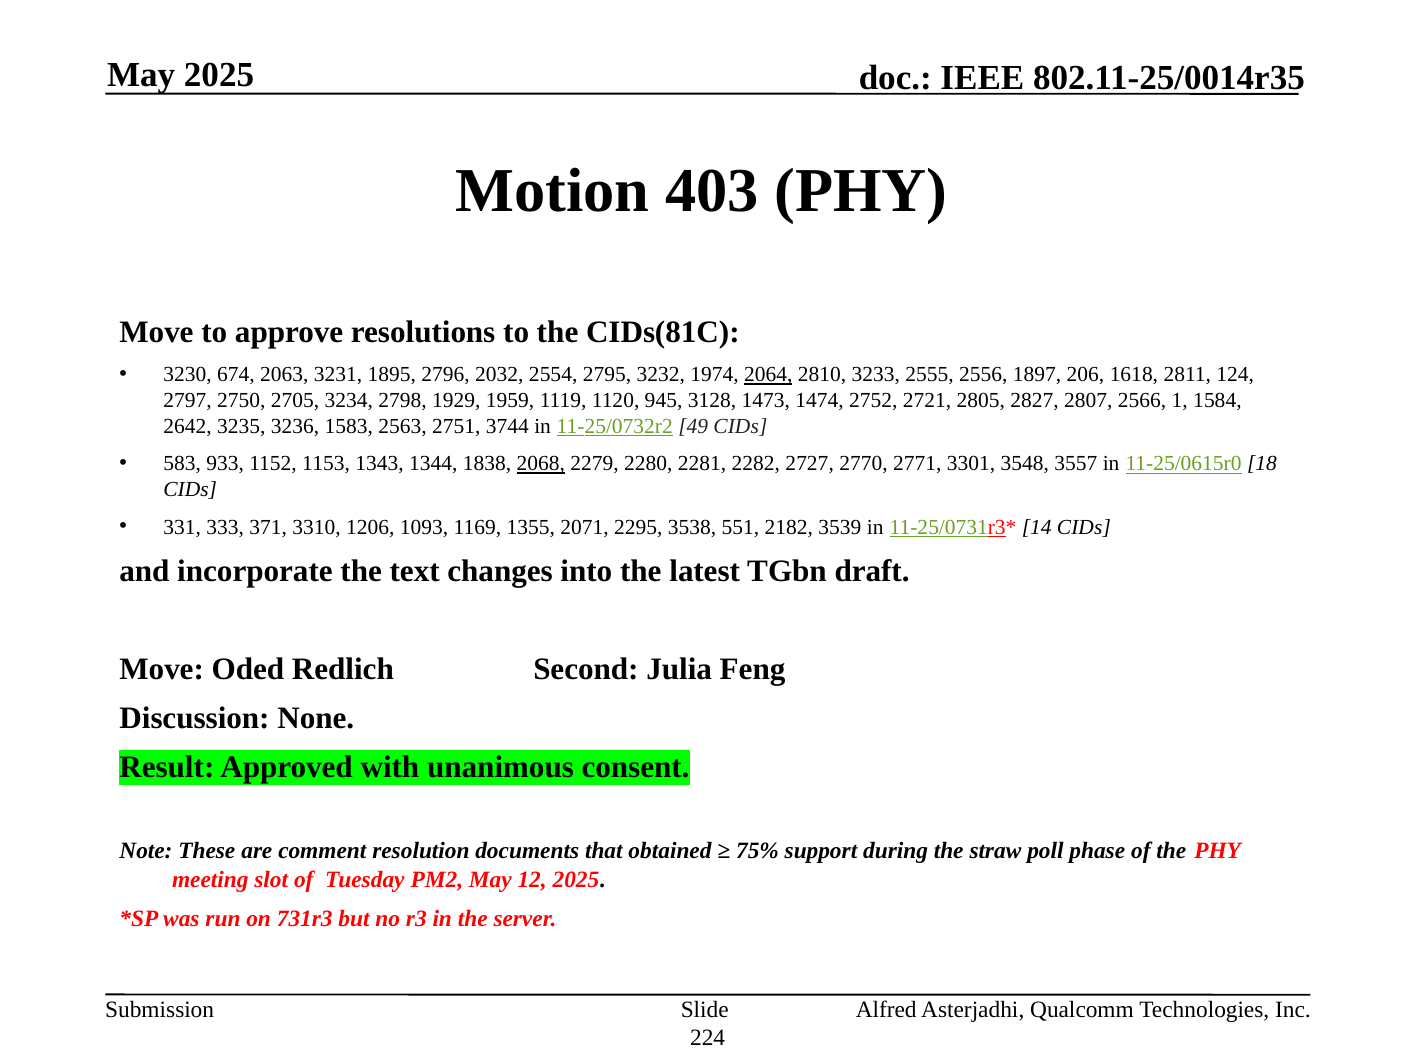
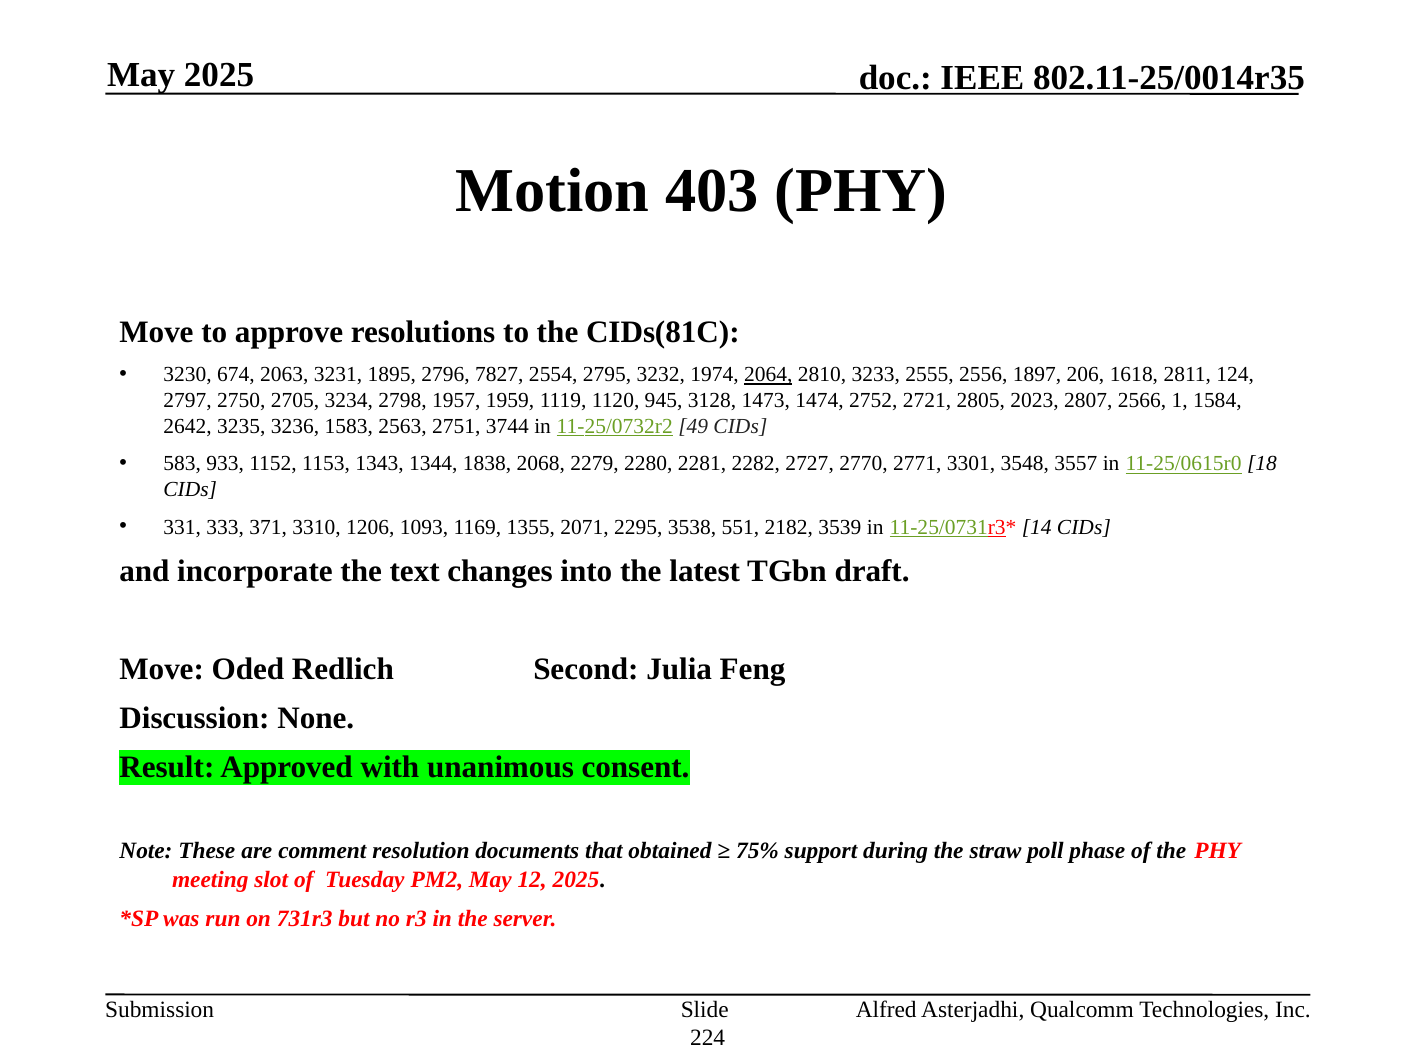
2032: 2032 -> 7827
1929: 1929 -> 1957
2827: 2827 -> 2023
2068 underline: present -> none
